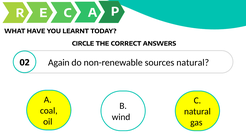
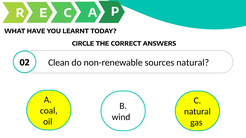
Again: Again -> Clean
